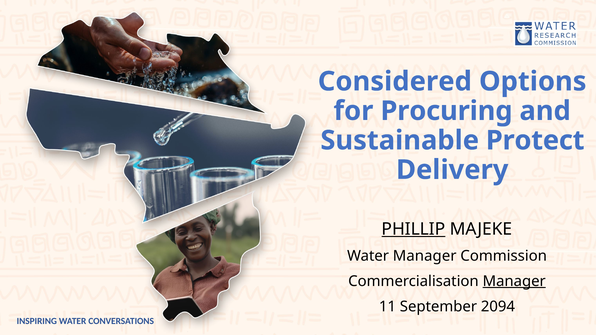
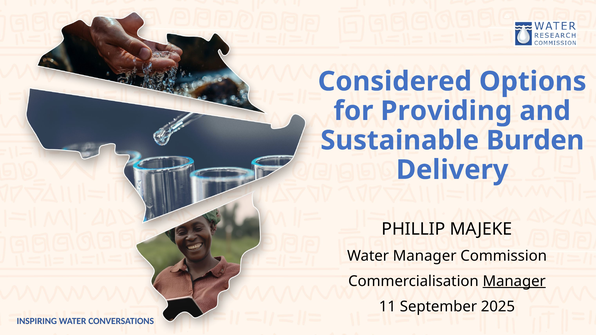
Procuring: Procuring -> Providing
Protect: Protect -> Burden
PHILLIP underline: present -> none
2094: 2094 -> 2025
